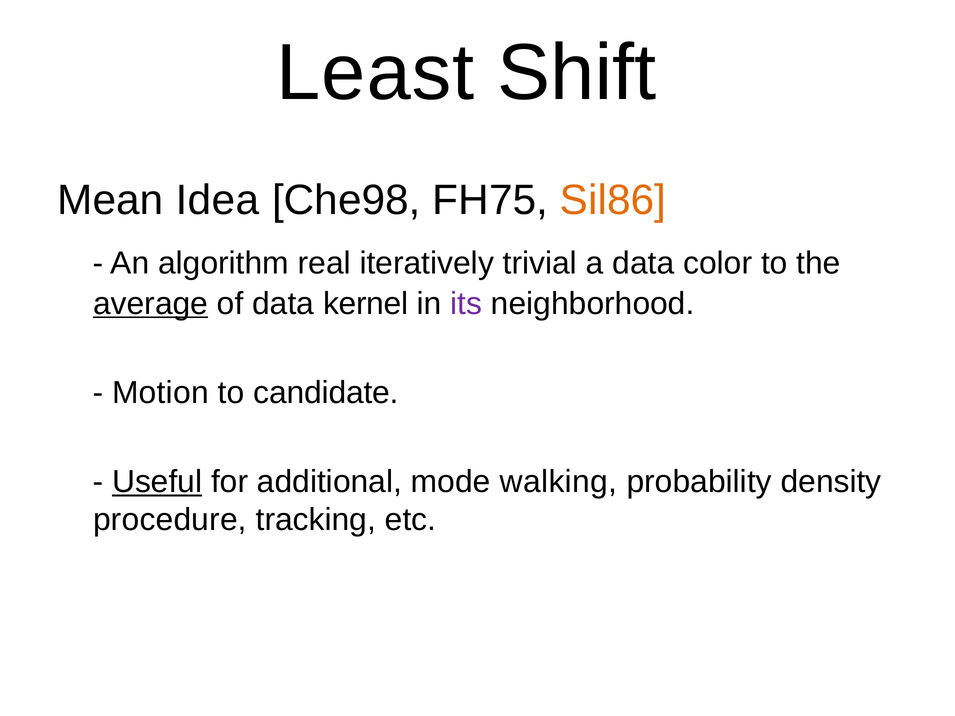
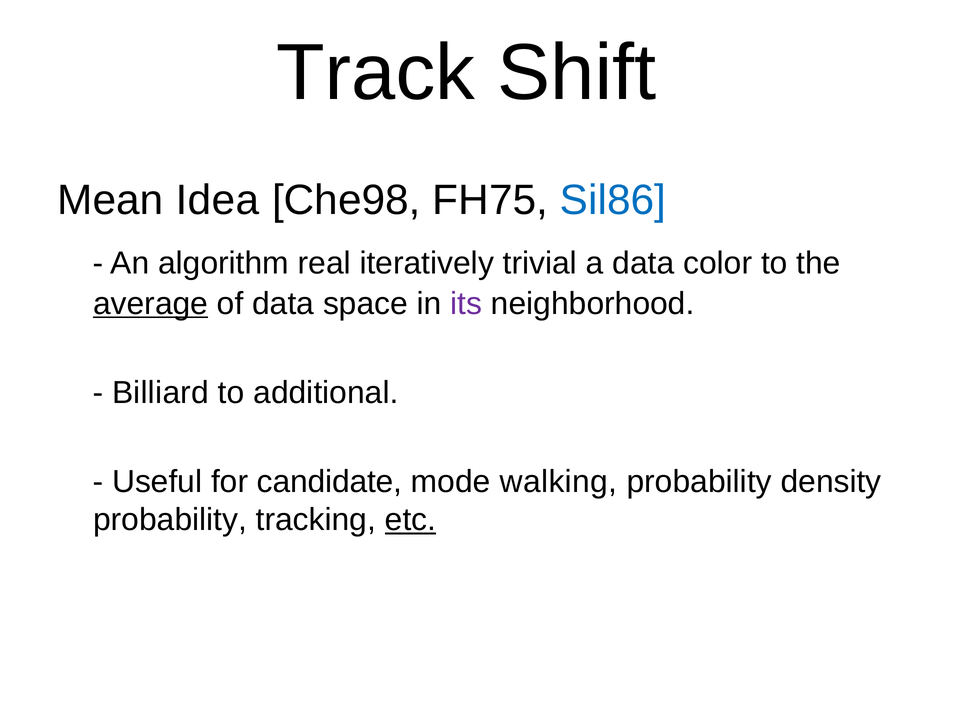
Least: Least -> Track
Sil86 colour: orange -> blue
kernel: kernel -> space
Motion: Motion -> Billiard
candidate: candidate -> additional
Useful underline: present -> none
additional: additional -> candidate
procedure at (170, 520): procedure -> probability
etc underline: none -> present
